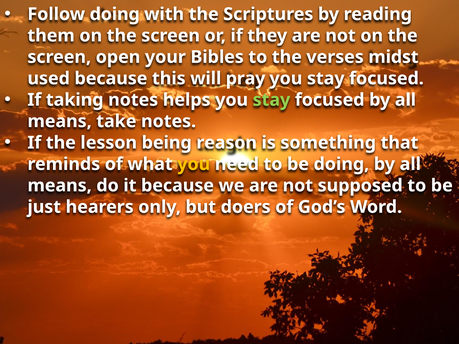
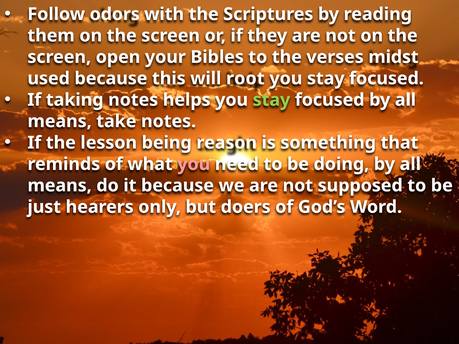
Follow doing: doing -> odors
pray: pray -> root
you at (194, 164) colour: yellow -> pink
